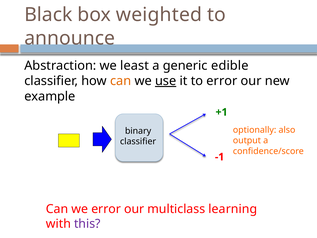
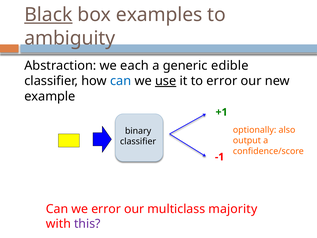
Black underline: none -> present
weighted: weighted -> examples
announce: announce -> ambiguity
least: least -> each
can at (121, 81) colour: orange -> blue
learning: learning -> majority
